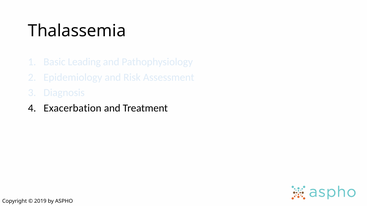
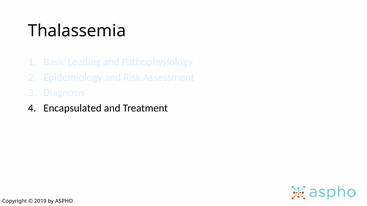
Exacerbation: Exacerbation -> Encapsulated
